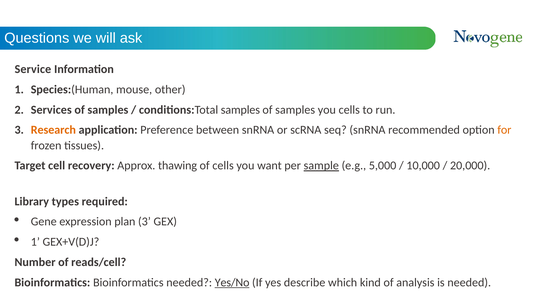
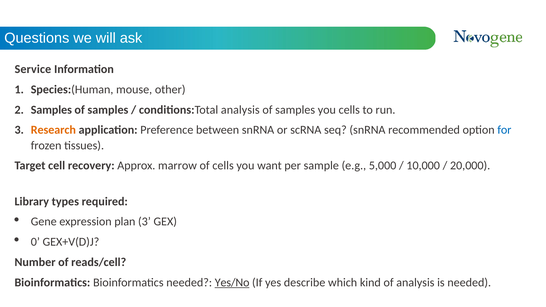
Services at (51, 110): Services -> Samples
conditions:Total samples: samples -> analysis
for colour: orange -> blue
thawing: thawing -> marrow
sample underline: present -> none
1 at (35, 242): 1 -> 0
